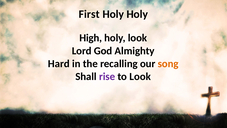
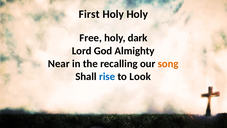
High: High -> Free
holy look: look -> dark
Hard: Hard -> Near
rise colour: purple -> blue
